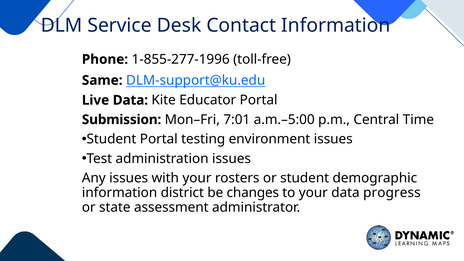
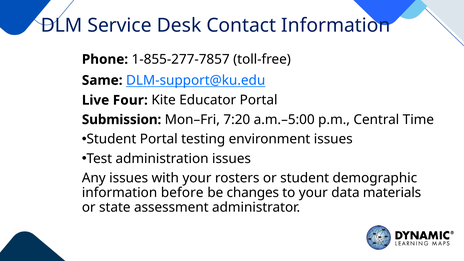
1-855-277-1996: 1-855-277-1996 -> 1-855-277-7857
Live Data: Data -> Four
7:01: 7:01 -> 7:20
district: district -> before
progress: progress -> materials
